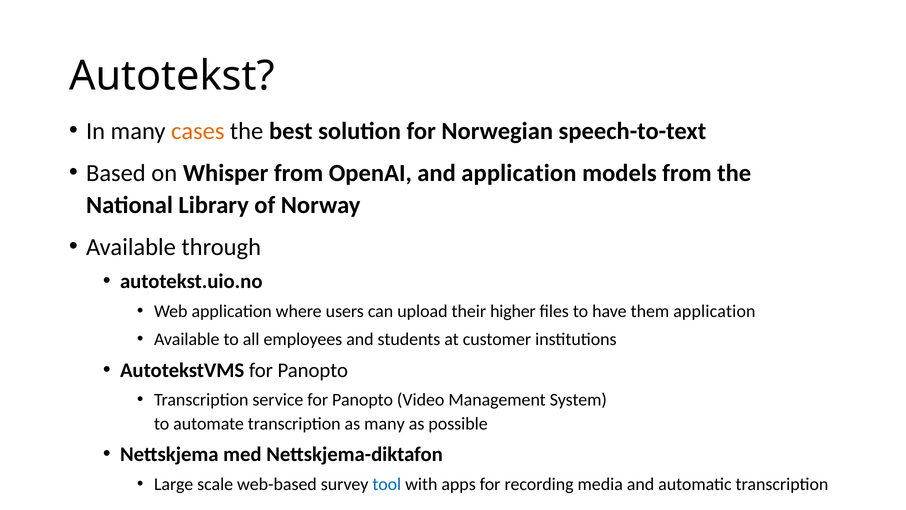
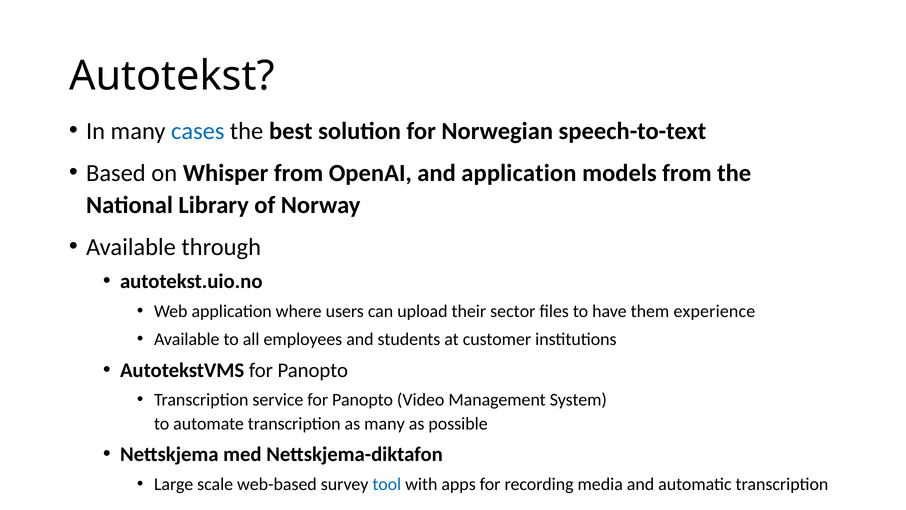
cases colour: orange -> blue
higher: higher -> sector
them application: application -> experience
